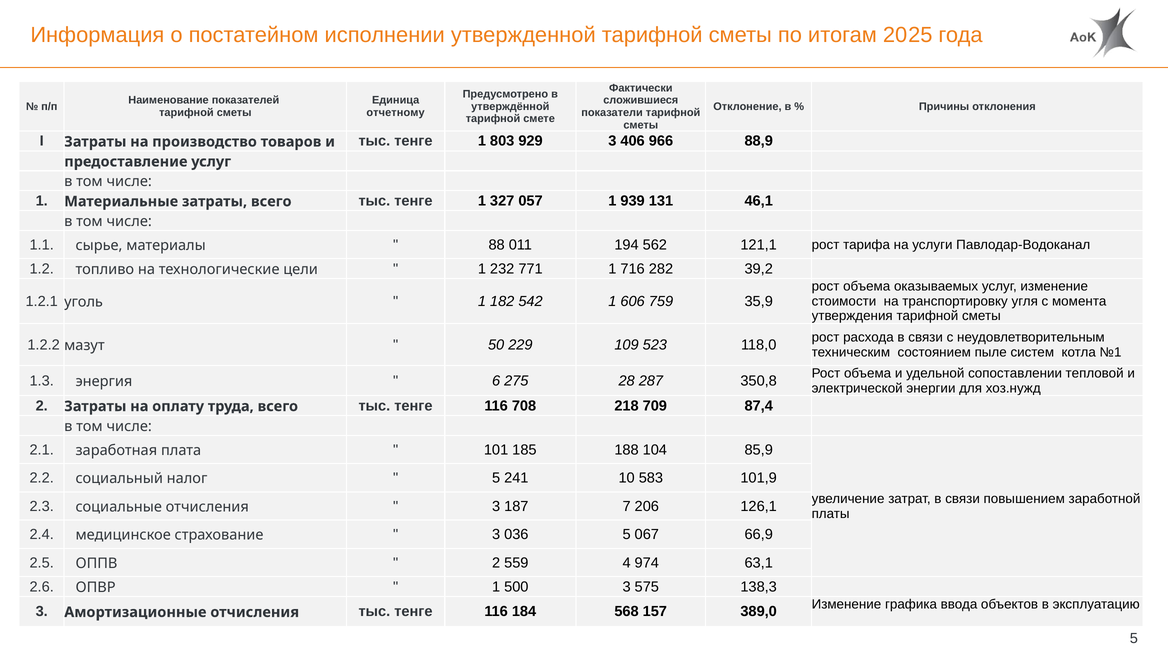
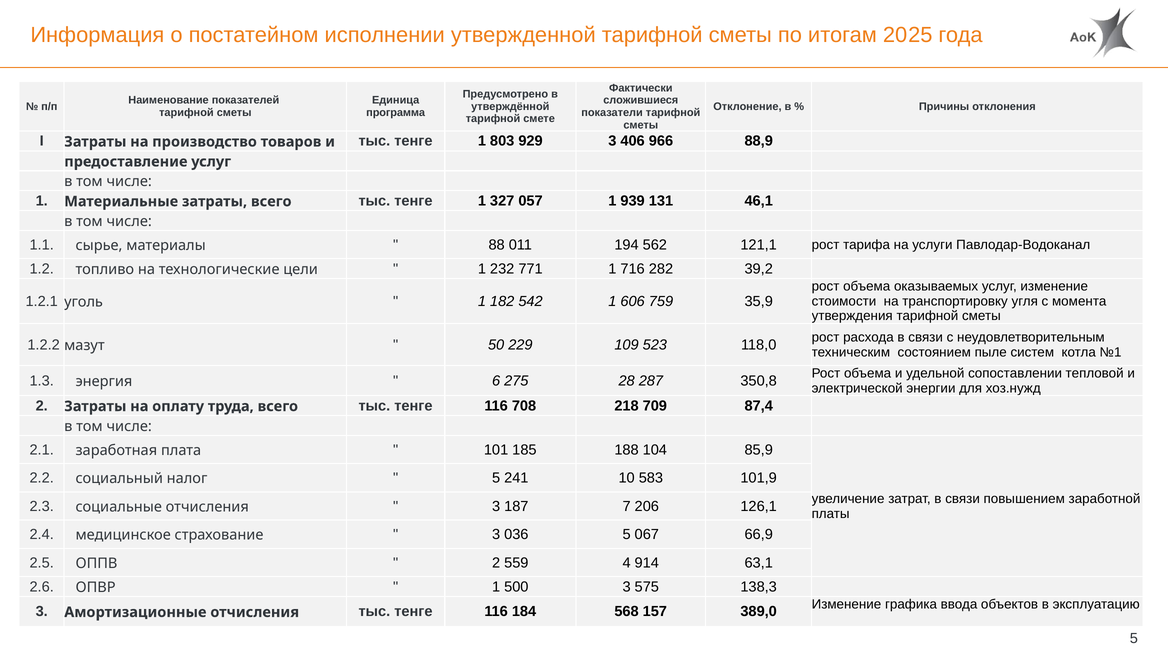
отчетному: отчетному -> программа
974: 974 -> 914
